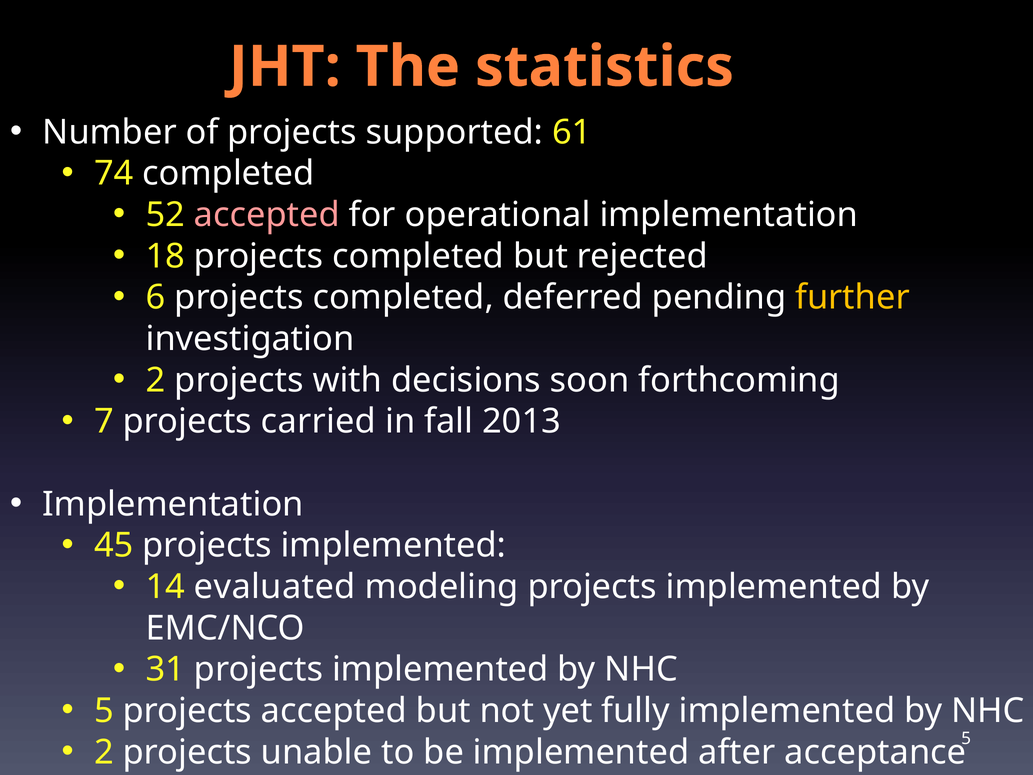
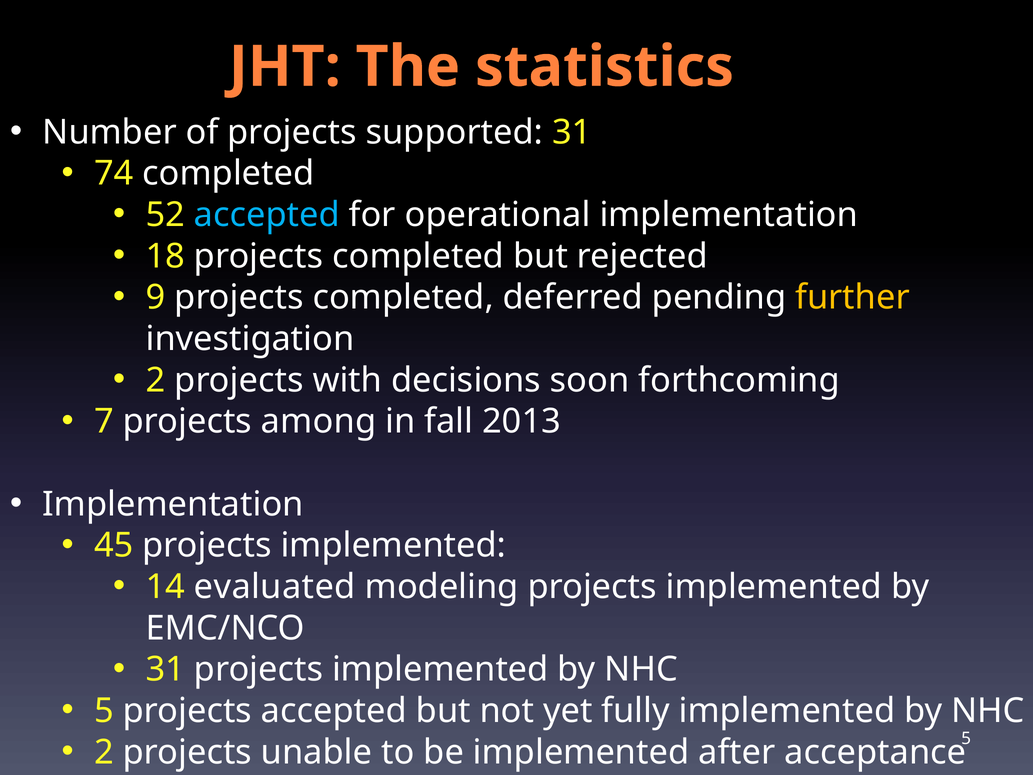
supported 61: 61 -> 31
accepted at (267, 215) colour: pink -> light blue
6: 6 -> 9
carried: carried -> among
